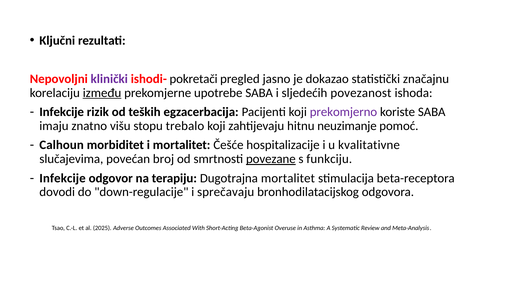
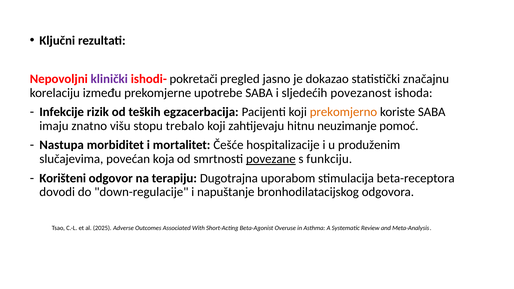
između underline: present -> none
prekomjerno colour: purple -> orange
Calhoun: Calhoun -> Nastupa
kvalitativne: kvalitativne -> produženim
broj: broj -> koja
Infekcije at (63, 178): Infekcije -> Korišteni
Dugotrajna mortalitet: mortalitet -> uporabom
sprečavaju: sprečavaju -> napuštanje
